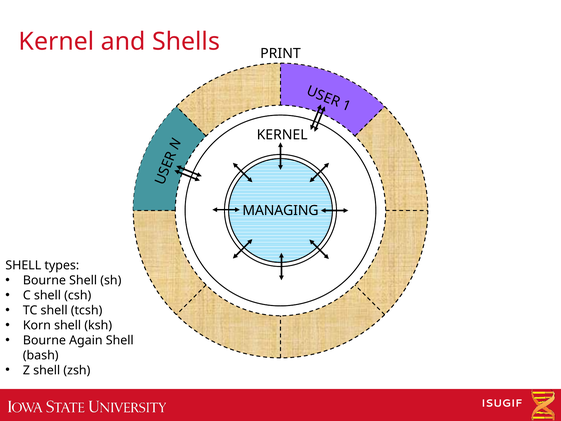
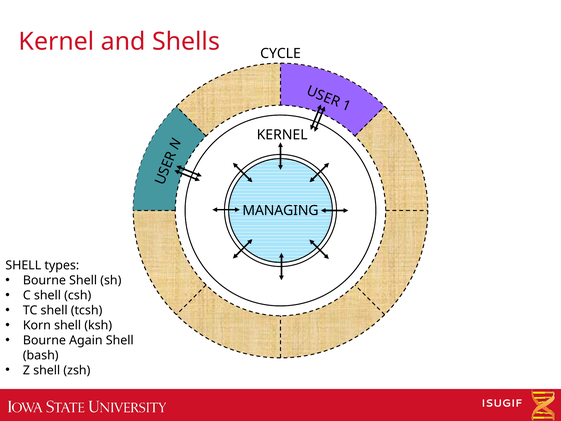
PRINT: PRINT -> CYCLE
